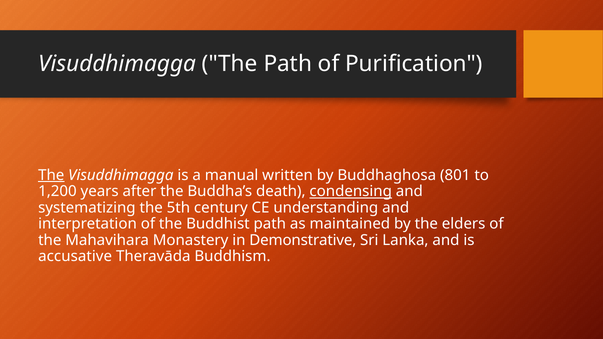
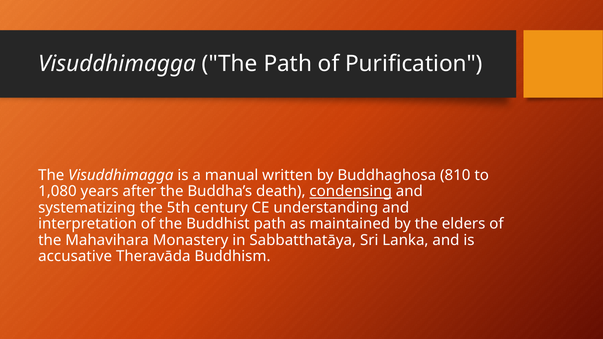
The at (51, 175) underline: present -> none
801: 801 -> 810
1,200: 1,200 -> 1,080
Demonstrative: Demonstrative -> Sabbatthatāya
